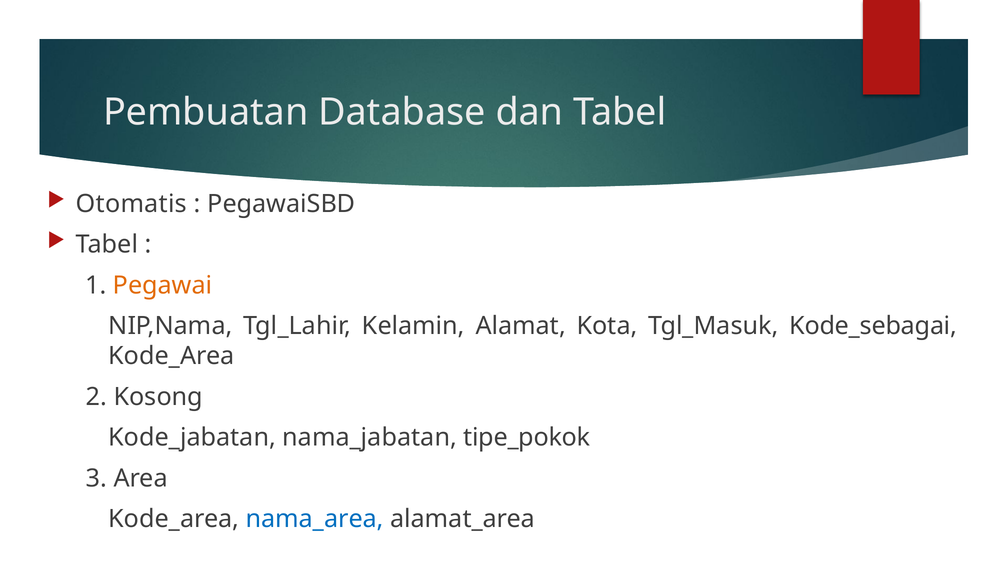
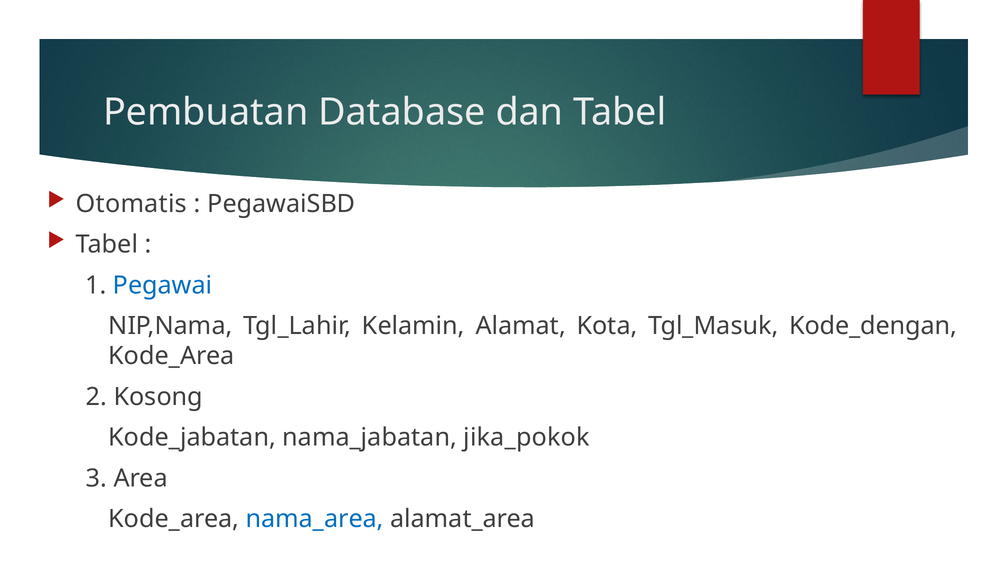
Pegawai colour: orange -> blue
Kode_sebagai: Kode_sebagai -> Kode_dengan
tipe_pokok: tipe_pokok -> jika_pokok
